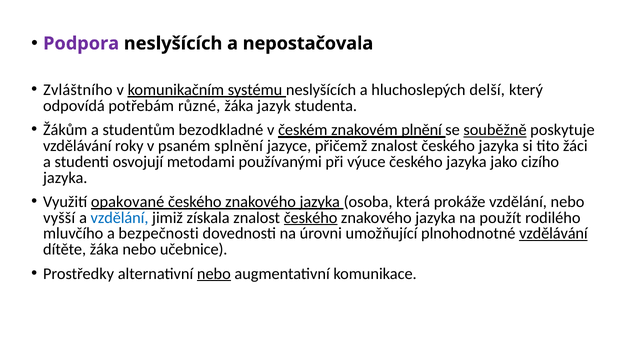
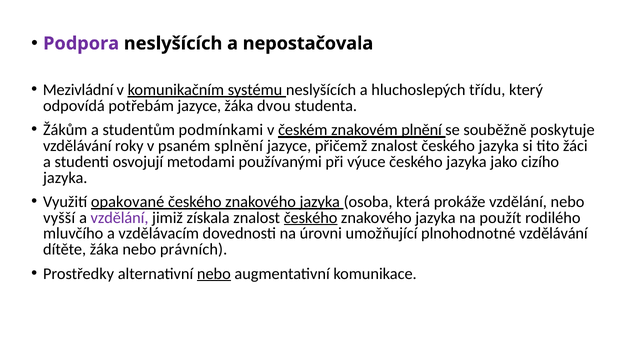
Zvláštního: Zvláštního -> Mezivládní
delší: delší -> třídu
potřebám různé: různé -> jazyce
jazyk: jazyk -> dvou
bezodkladné: bezodkladné -> podmínkami
souběžně underline: present -> none
vzdělání at (120, 218) colour: blue -> purple
bezpečnosti: bezpečnosti -> vzdělávacím
vzdělávání at (553, 233) underline: present -> none
učebnice: učebnice -> právních
